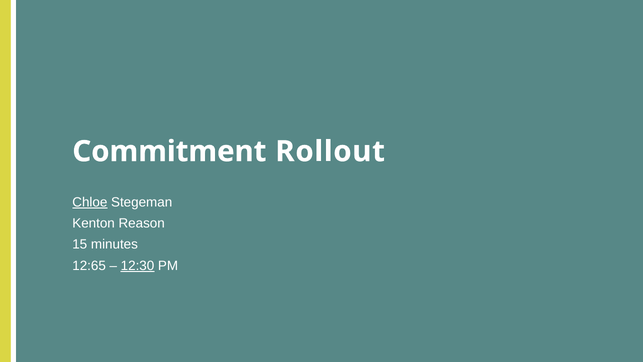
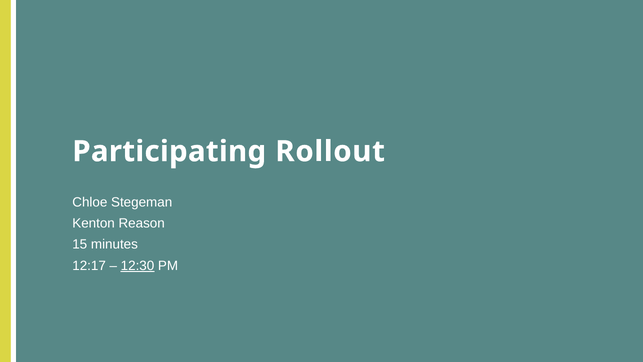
Commitment: Commitment -> Participating
Chloe underline: present -> none
12:65: 12:65 -> 12:17
